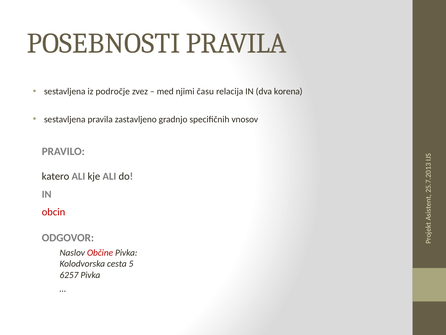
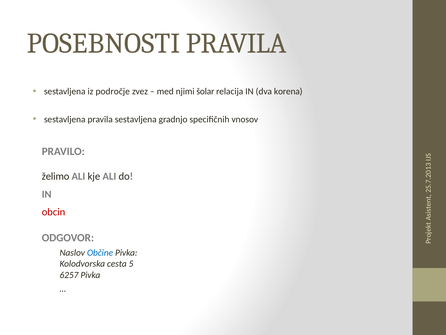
času: času -> šolar
pravila zastavljeno: zastavljeno -> sestavljena
katero: katero -> želimo
Občine colour: red -> blue
